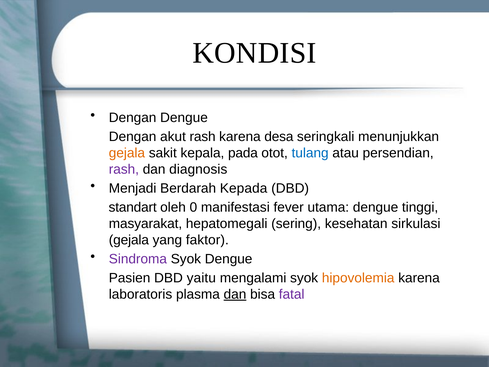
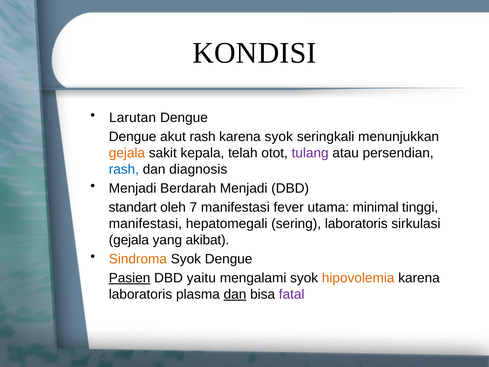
Dengan at (133, 117): Dengan -> Larutan
Dengan at (133, 137): Dengan -> Dengue
karena desa: desa -> syok
pada: pada -> telah
tulang colour: blue -> purple
rash at (124, 169) colour: purple -> blue
Berdarah Kepada: Kepada -> Menjadi
0: 0 -> 7
utama dengue: dengue -> minimal
masyarakat at (145, 223): masyarakat -> manifestasi
sering kesehatan: kesehatan -> laboratoris
faktor: faktor -> akibat
Sindroma colour: purple -> orange
Pasien underline: none -> present
